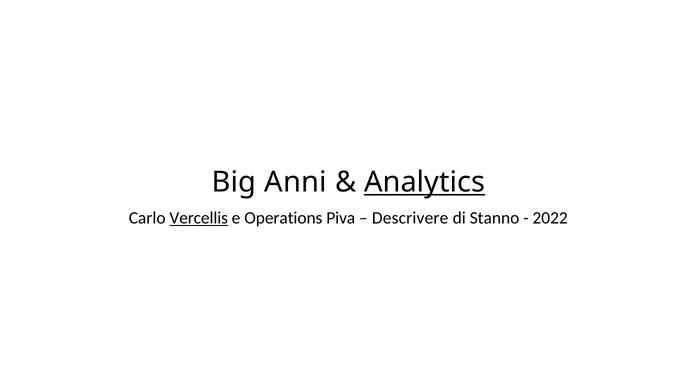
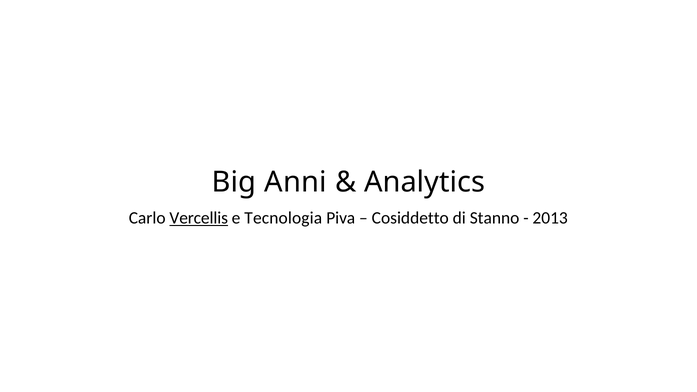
Analytics underline: present -> none
Operations: Operations -> Tecnologia
Descrivere: Descrivere -> Cosiddetto
2022: 2022 -> 2013
